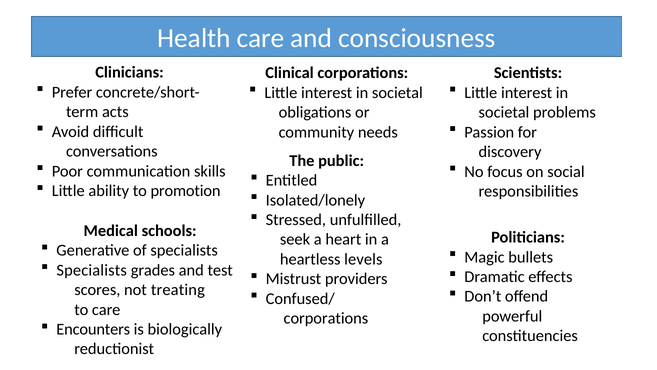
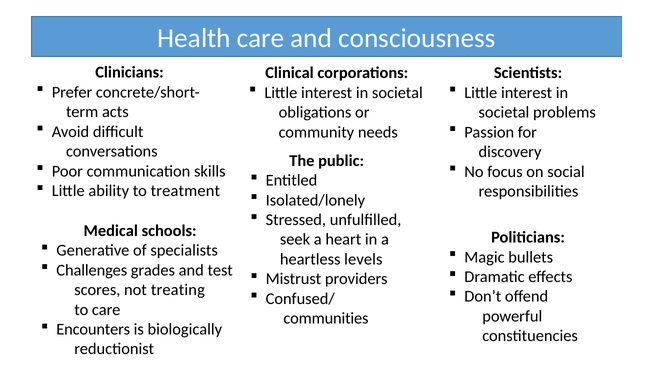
promotion: promotion -> treatment
Specialists at (92, 270): Specialists -> Challenges
corporations at (326, 318): corporations -> communities
